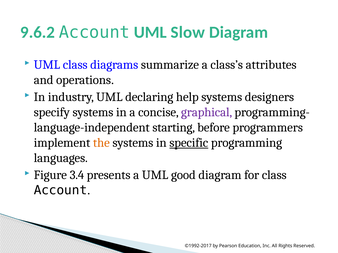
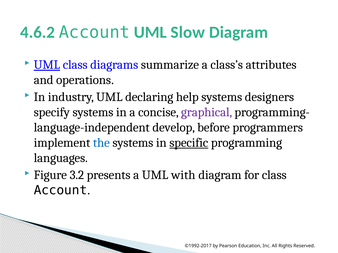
9.6.2: 9.6.2 -> 4.6.2
UML at (47, 65) underline: none -> present
starting: starting -> develop
the colour: orange -> blue
3.4: 3.4 -> 3.2
good: good -> with
